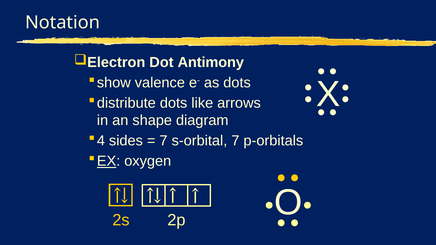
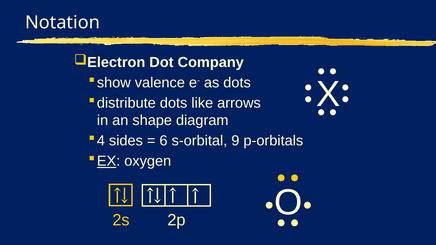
Antimony: Antimony -> Company
7 at (164, 141): 7 -> 6
s-orbital 7: 7 -> 9
